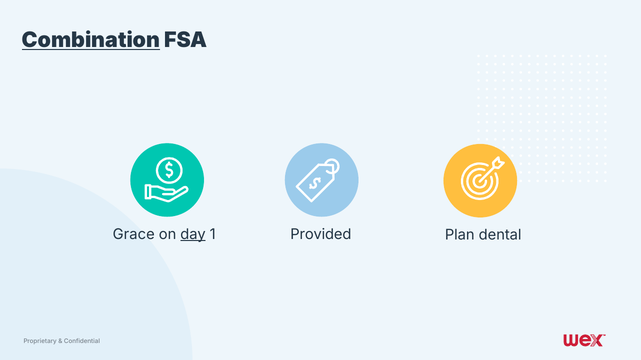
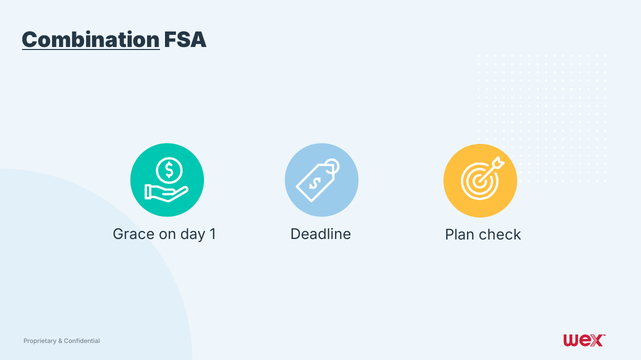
day underline: present -> none
Provided: Provided -> Deadline
dental: dental -> check
